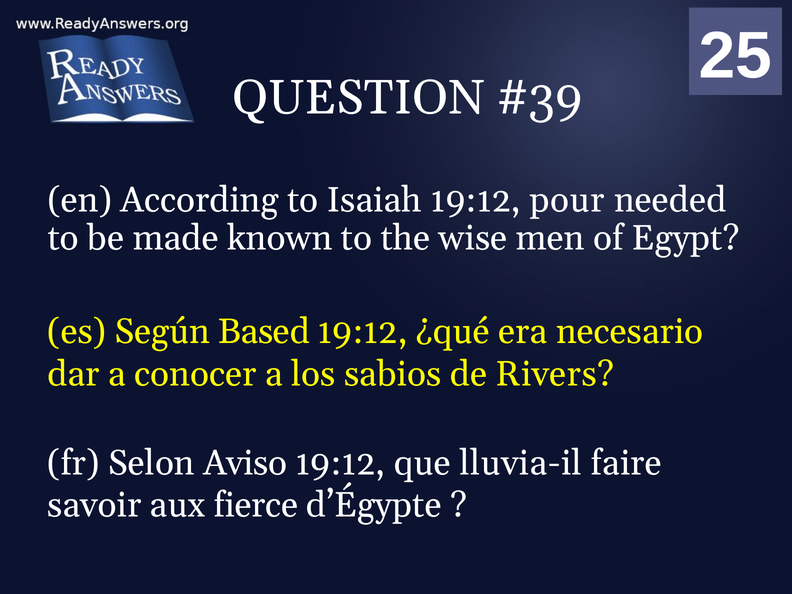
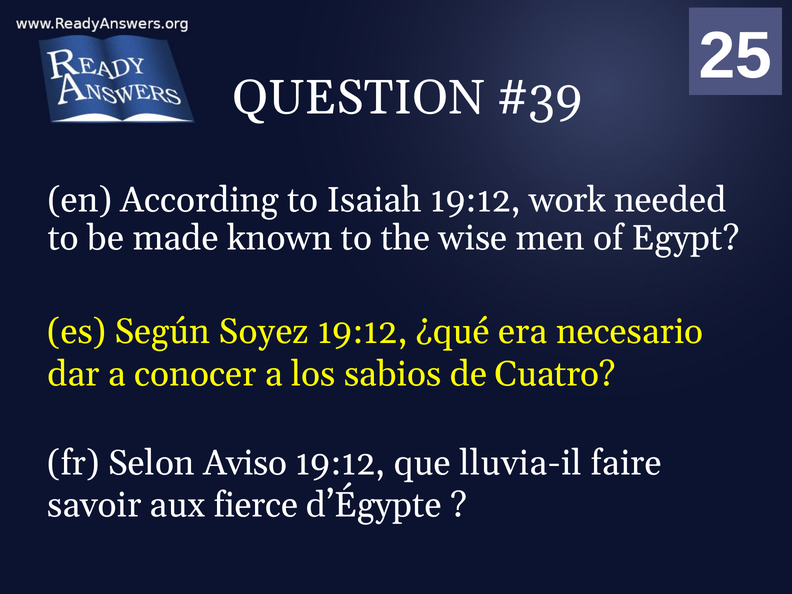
pour: pour -> work
Based: Based -> Soyez
Rivers: Rivers -> Cuatro
